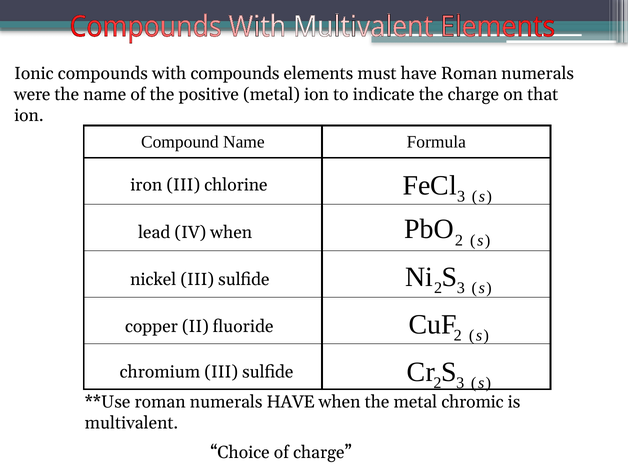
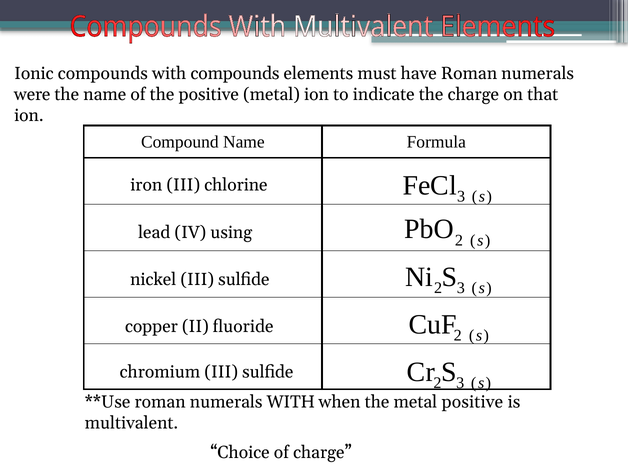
IV when: when -> using
numerals HAVE: HAVE -> WITH
metal chromic: chromic -> positive
